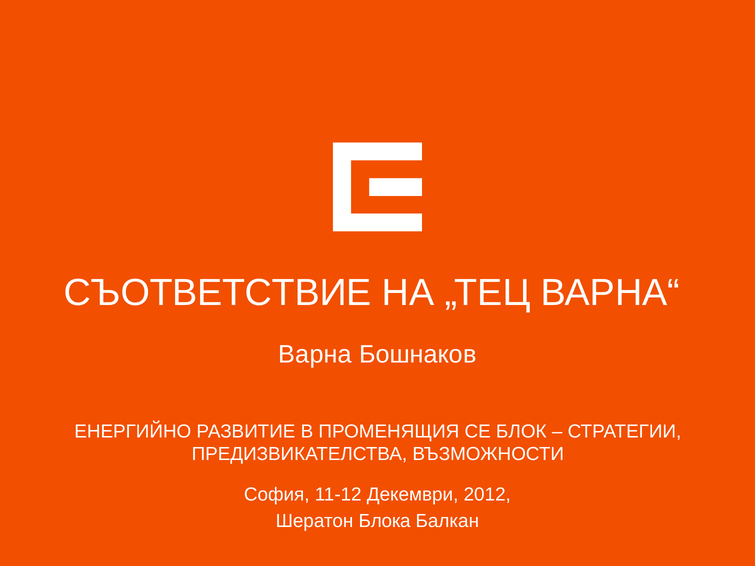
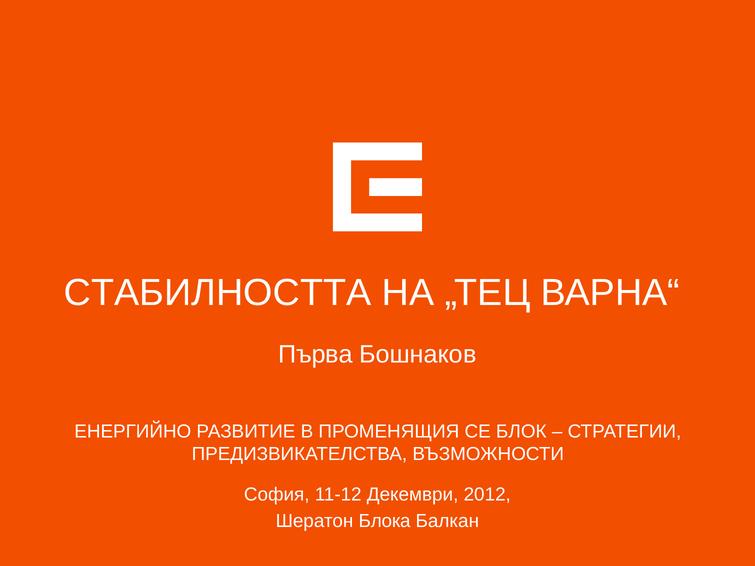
СЪОТВЕТСТВИЕ: СЪОТВЕТСТВИЕ -> СТАБИЛНОСТТА
Варна: Варна -> Първа
